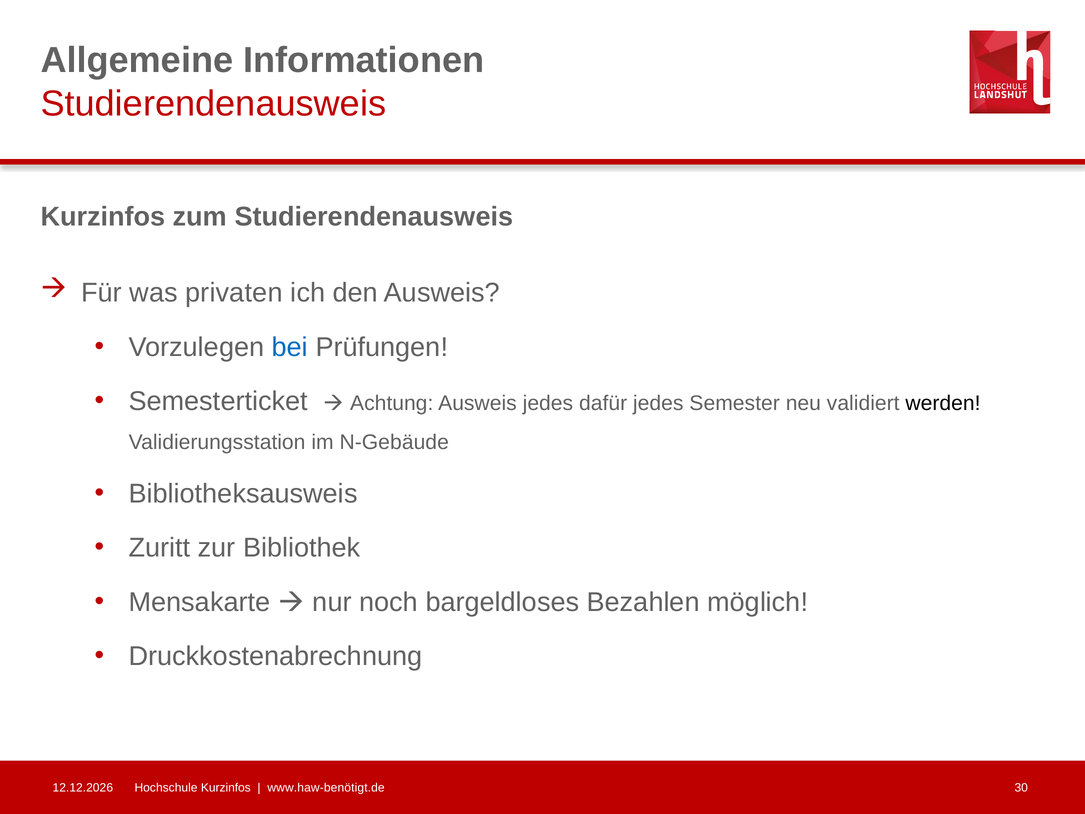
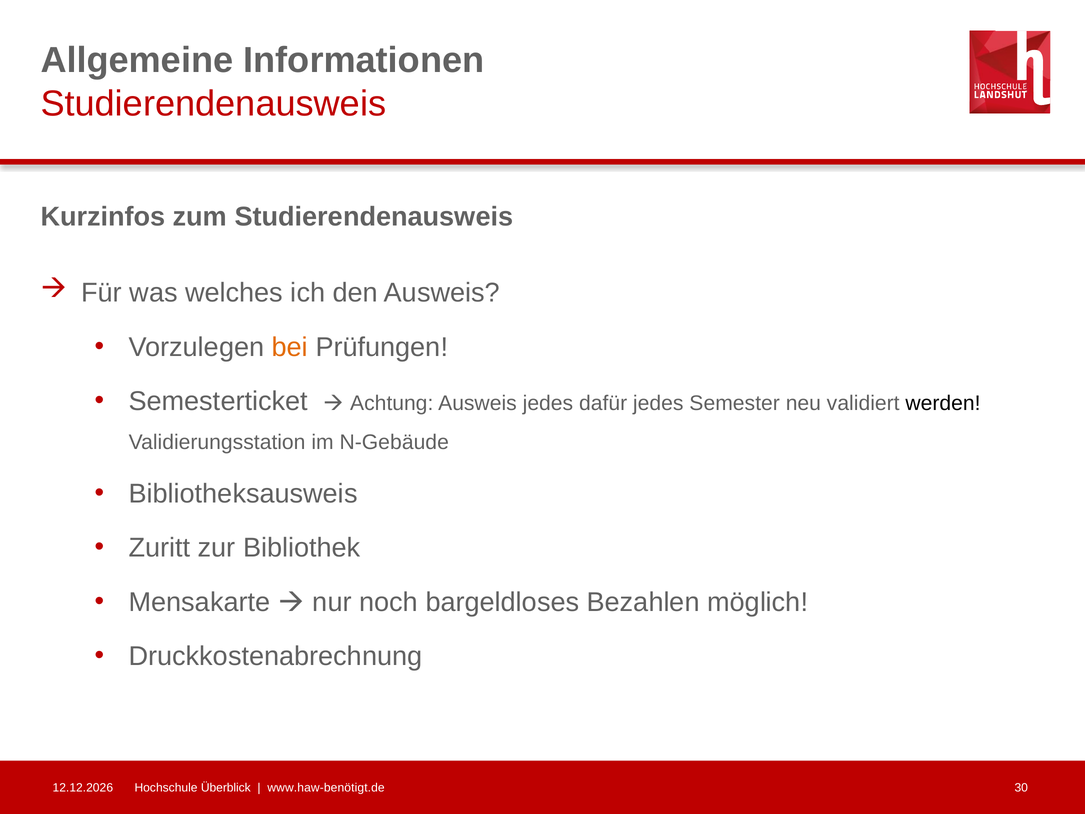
privaten: privaten -> welches
bei colour: blue -> orange
Hochschule Kurzinfos: Kurzinfos -> Überblick
